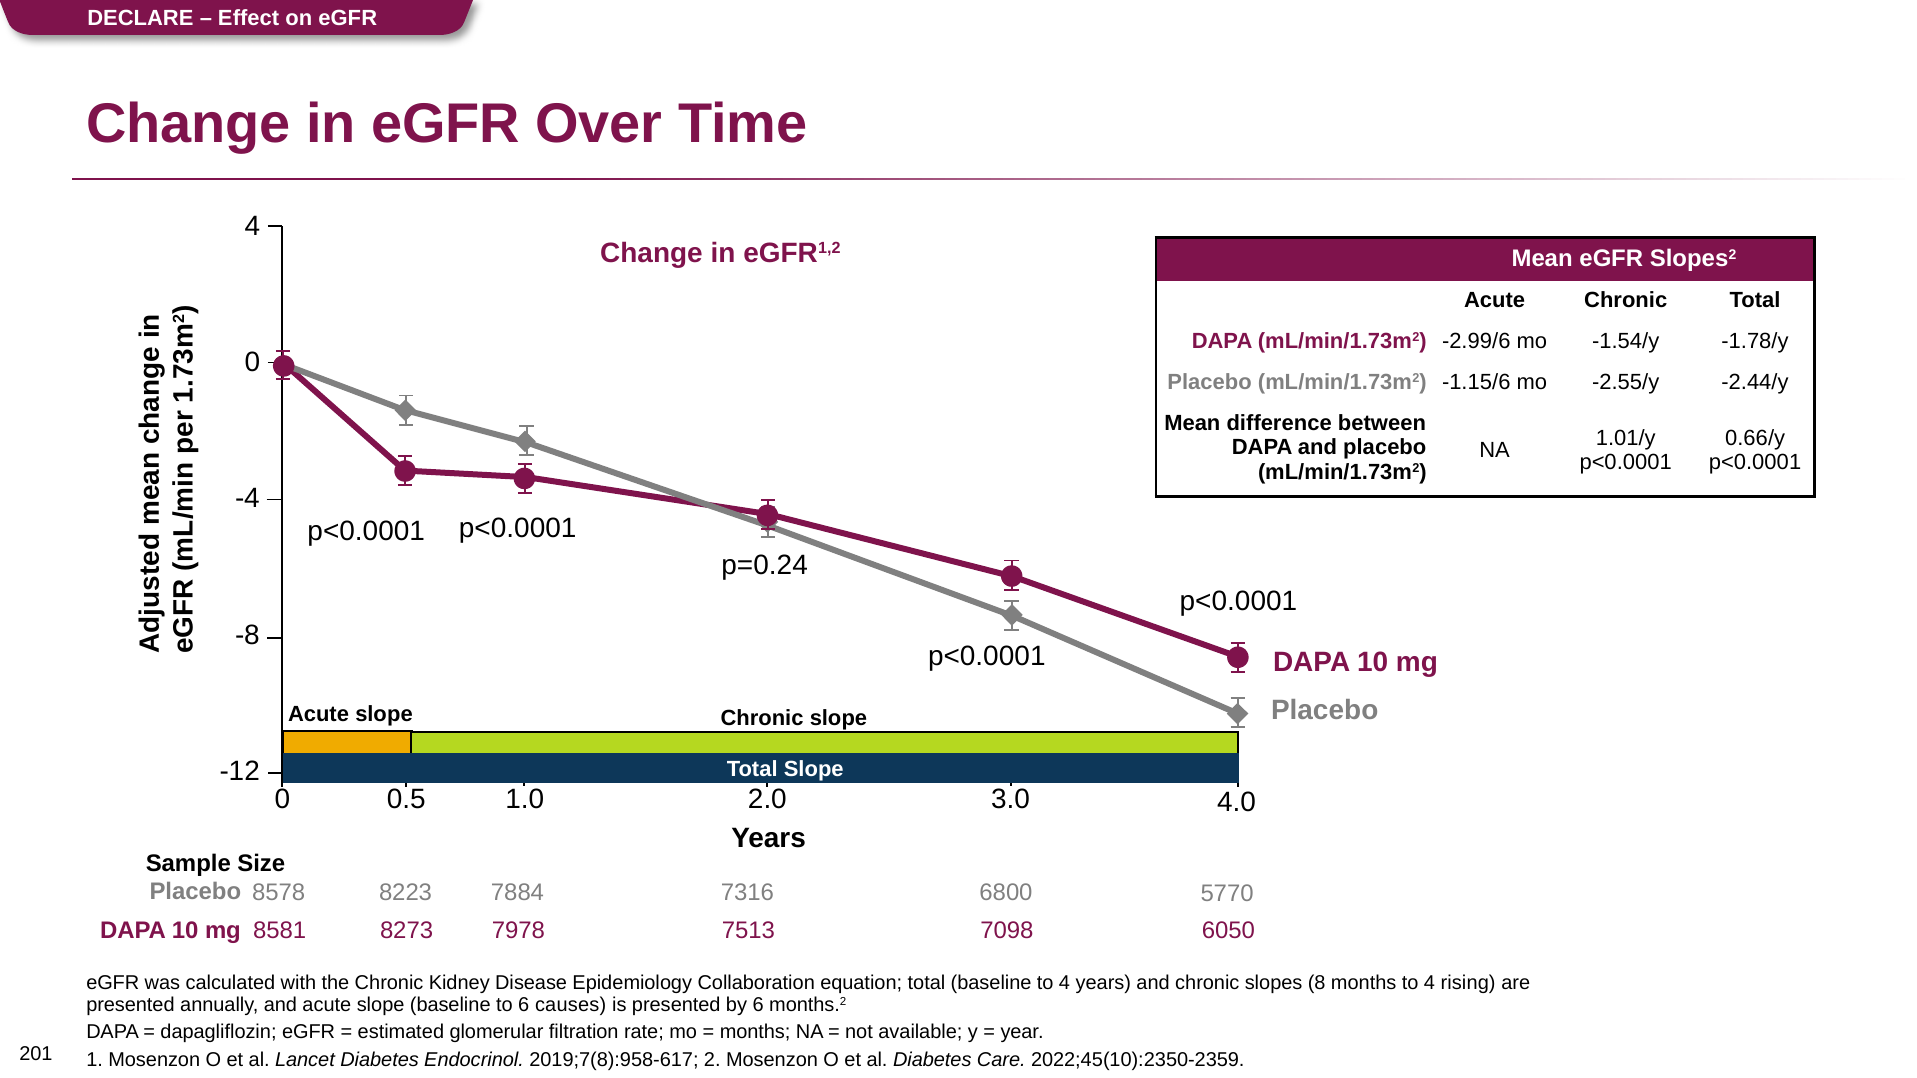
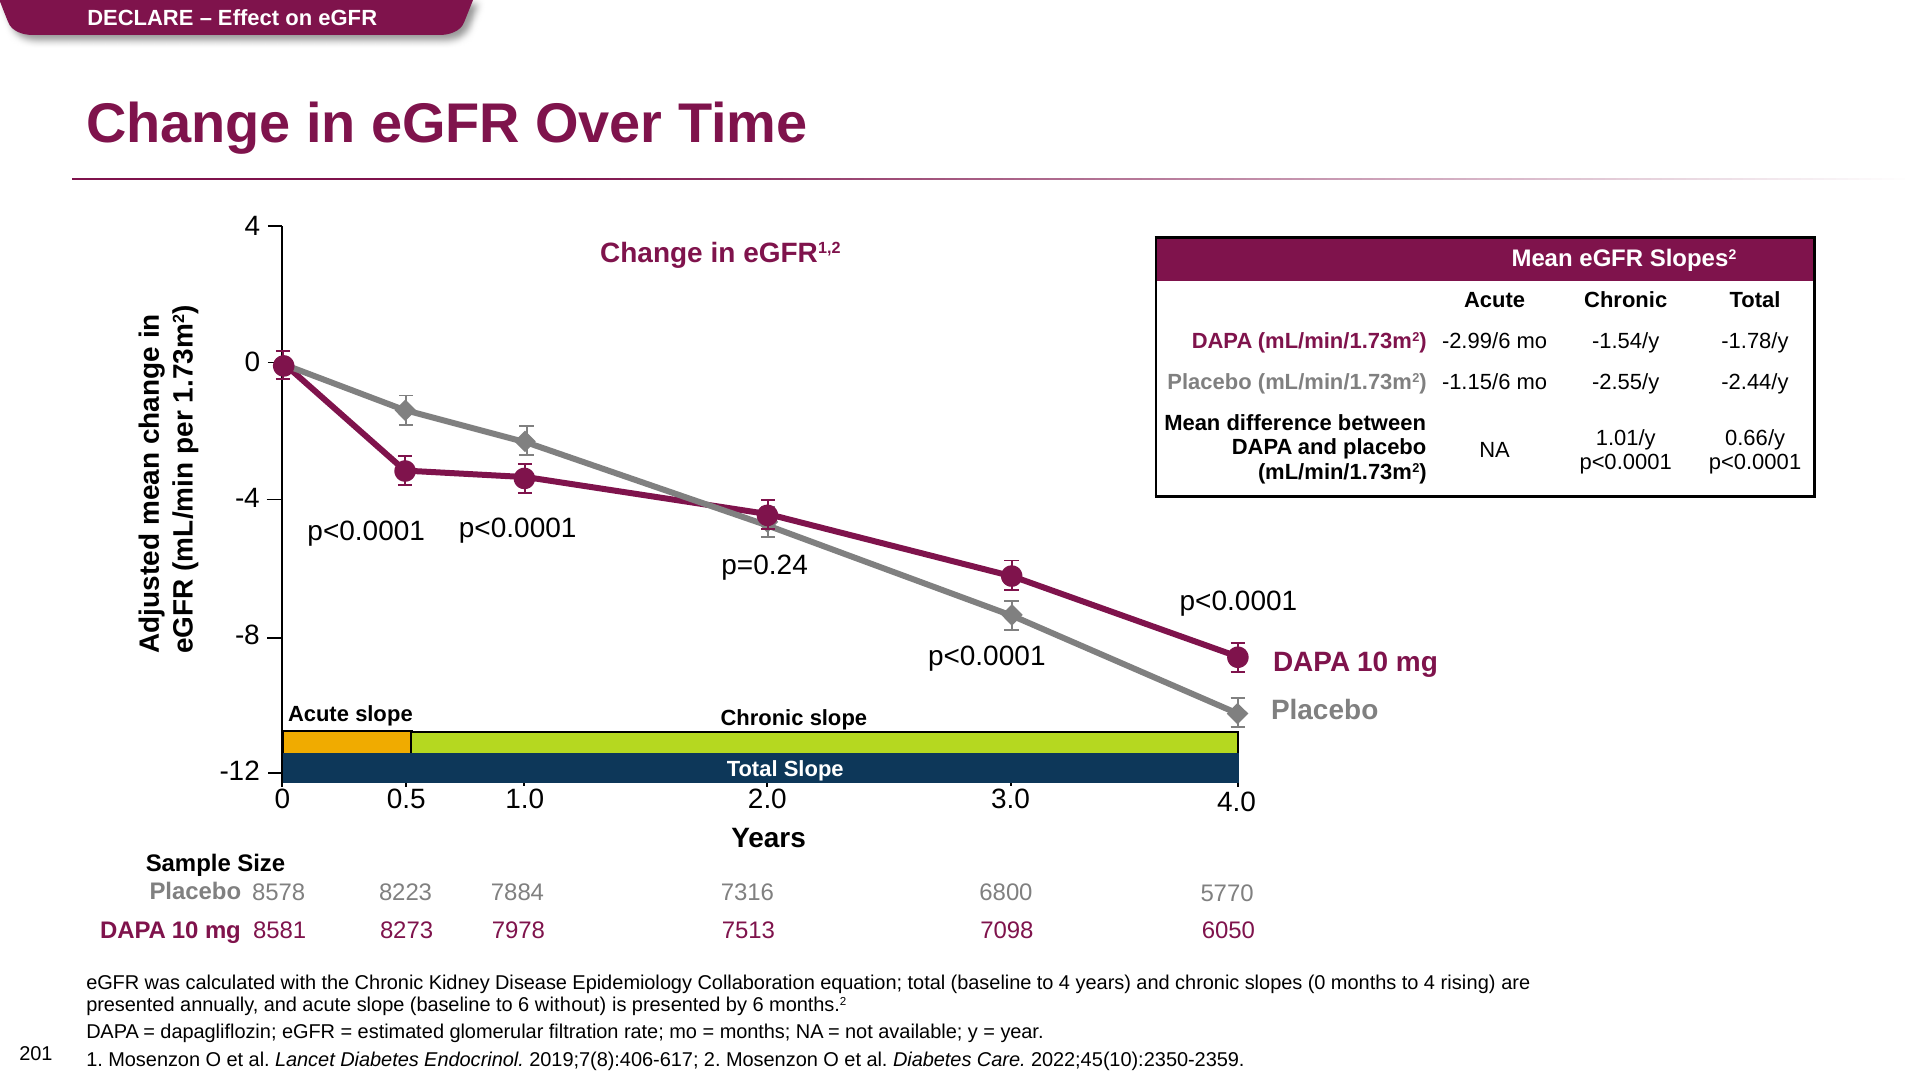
slopes 8: 8 -> 0
causes: causes -> without
2019;7(8):958-617: 2019;7(8):958-617 -> 2019;7(8):406-617
